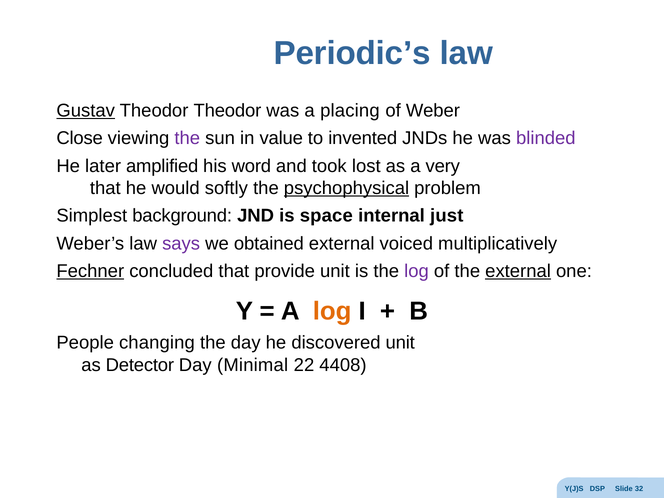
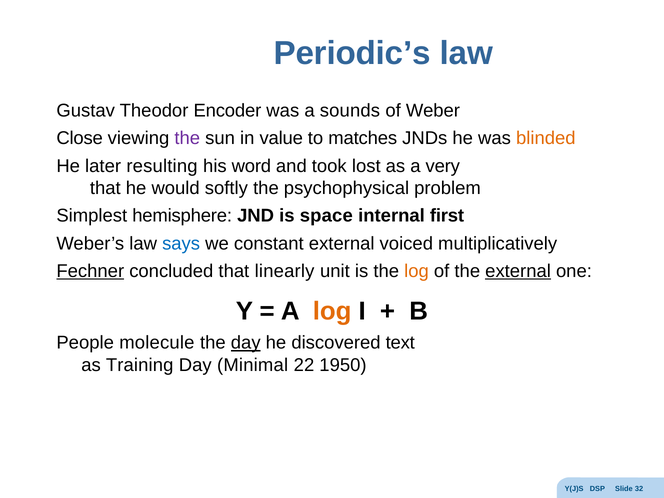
Gustav underline: present -> none
Theodor Theodor: Theodor -> Encoder
placing: placing -> sounds
invented: invented -> matches
blinded colour: purple -> orange
amplified: amplified -> resulting
psychophysical underline: present -> none
background: background -> hemisphere
just: just -> first
says colour: purple -> blue
obtained: obtained -> constant
provide: provide -> linearly
log at (417, 271) colour: purple -> orange
changing: changing -> molecule
day at (246, 343) underline: none -> present
discovered unit: unit -> text
Detector: Detector -> Training
4408: 4408 -> 1950
